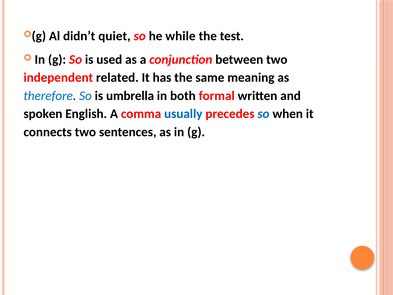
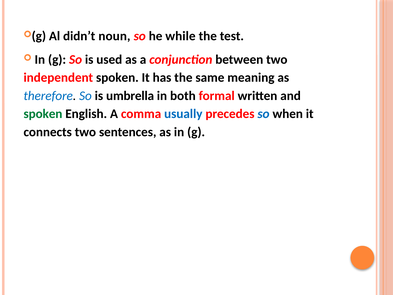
quiet: quiet -> noun
independent related: related -> spoken
spoken at (43, 114) colour: black -> green
